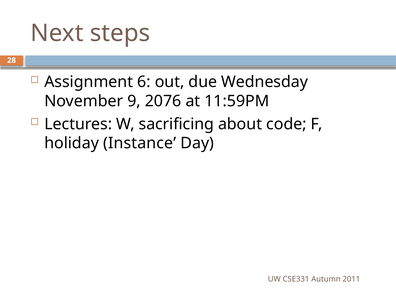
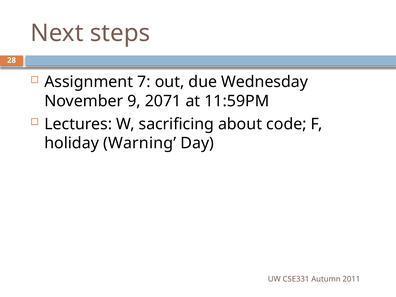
6: 6 -> 7
2076: 2076 -> 2071
Instance: Instance -> Warning
